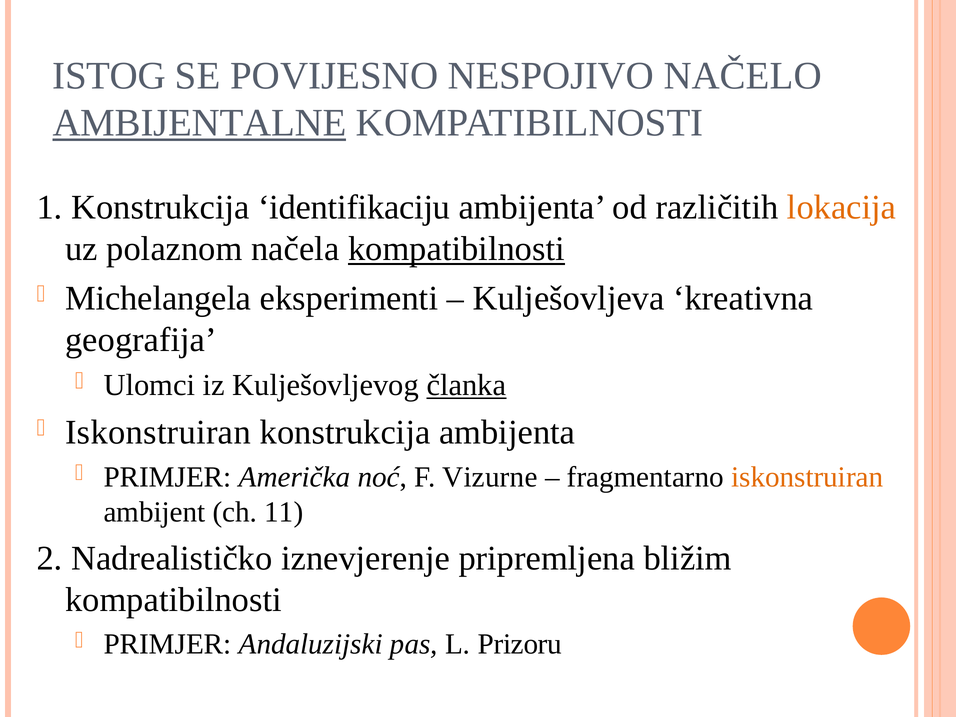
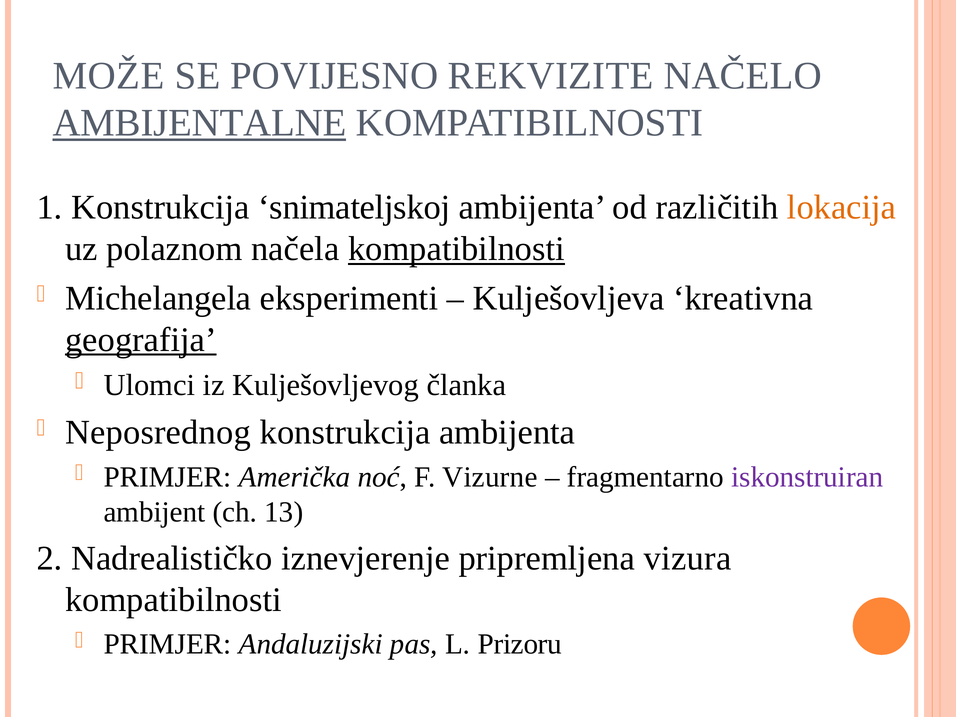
ISTOG: ISTOG -> MOŽE
NESPOJIVO: NESPOJIVO -> REKVIZITE
identifikaciju: identifikaciju -> snimateljskoj
geografija underline: none -> present
članka underline: present -> none
Iskonstruiran at (158, 432): Iskonstruiran -> Neposrednog
iskonstruiran at (807, 477) colour: orange -> purple
11: 11 -> 13
bližim: bližim -> vizura
